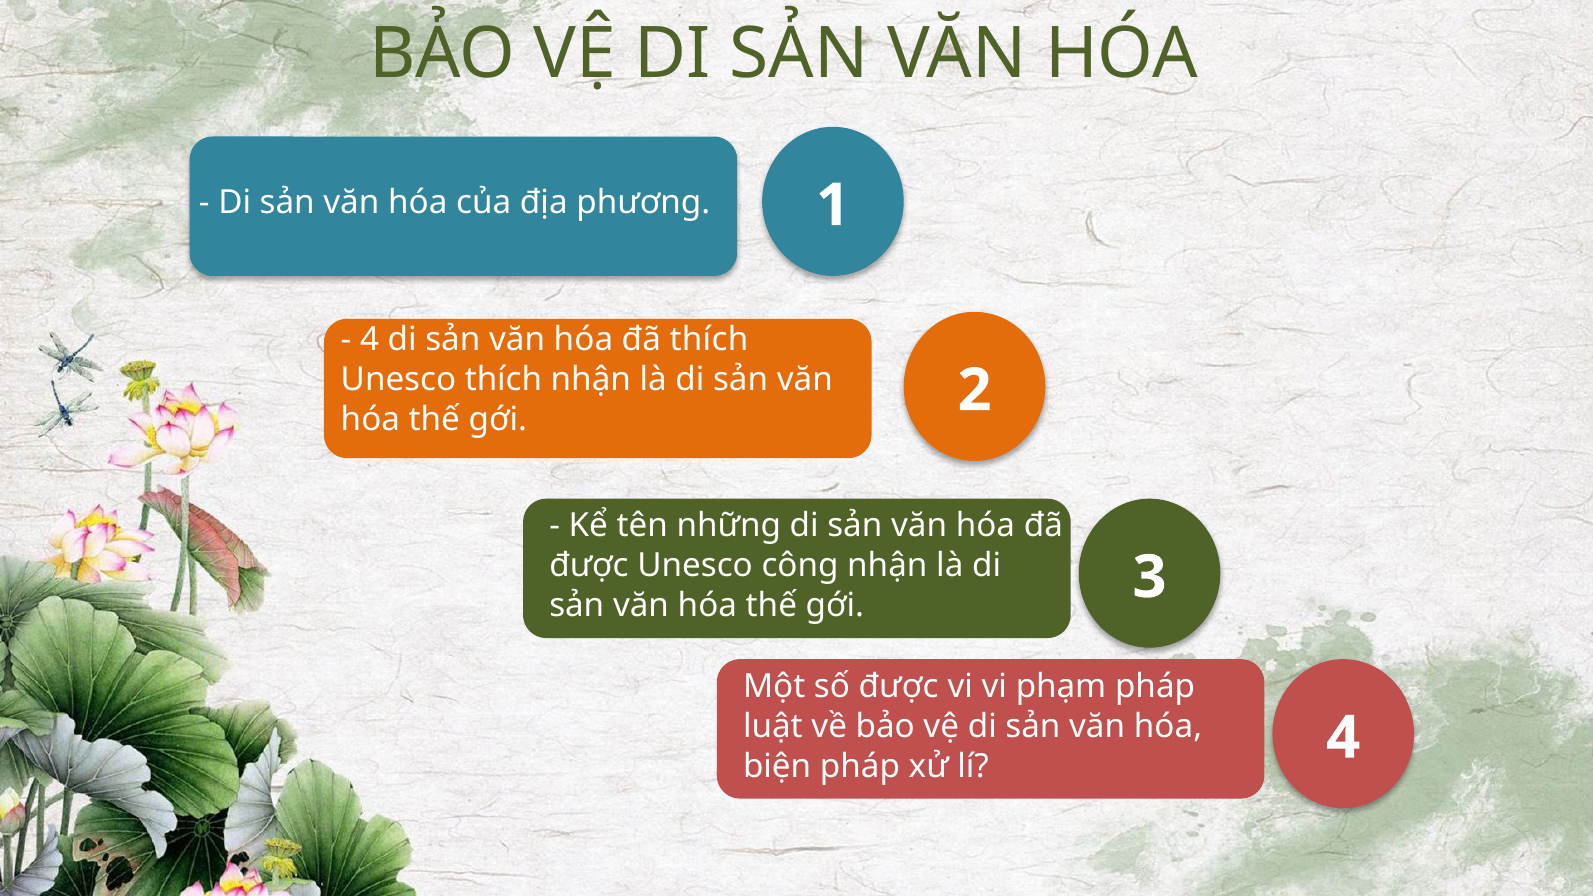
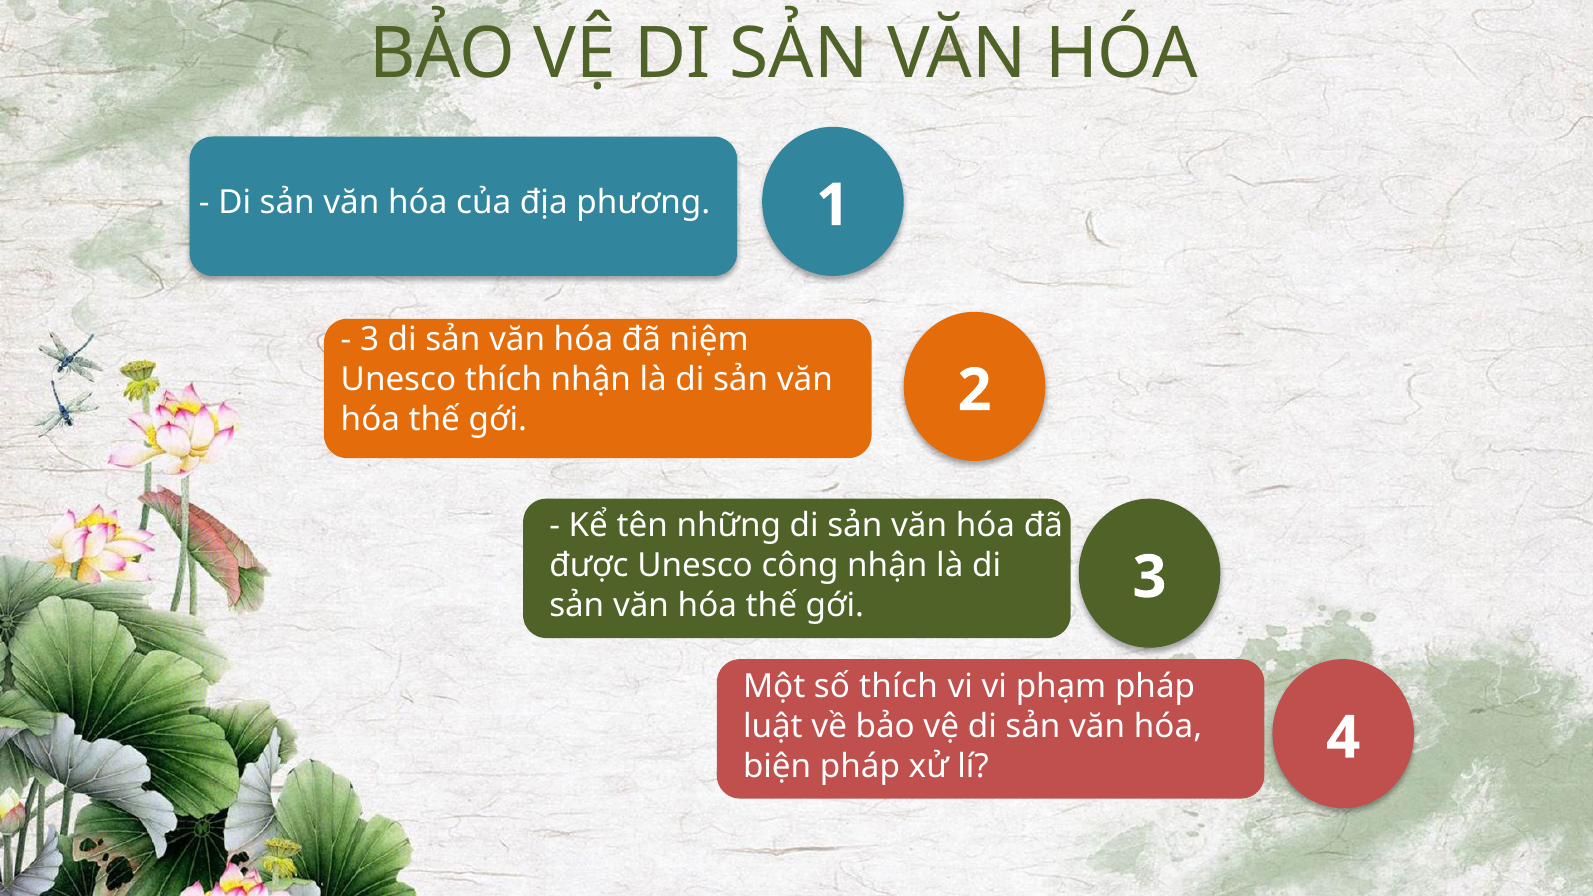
4 at (370, 340): 4 -> 3
đã thích: thích -> niệm
số được: được -> thích
